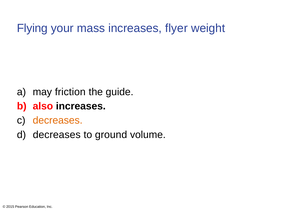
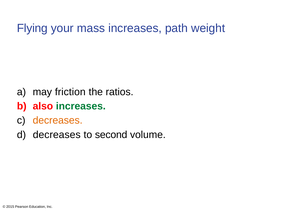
flyer: flyer -> path
guide: guide -> ratios
increases at (81, 106) colour: black -> green
ground: ground -> second
